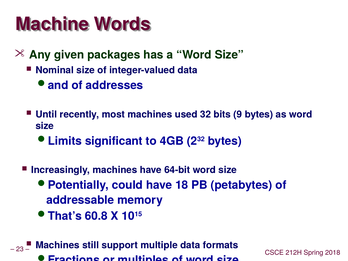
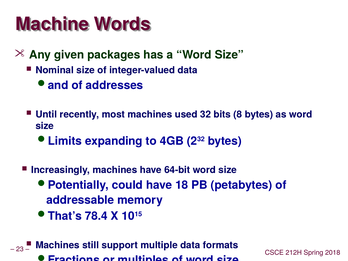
9: 9 -> 8
significant: significant -> expanding
60.8: 60.8 -> 78.4
